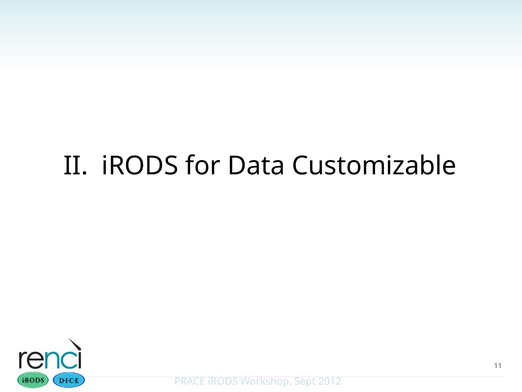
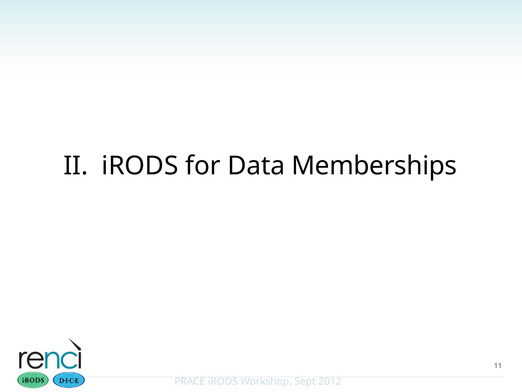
Customizable: Customizable -> Memberships
